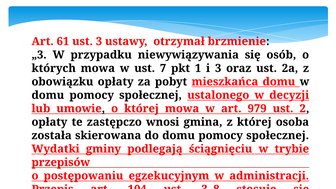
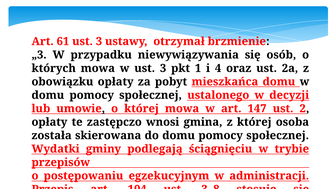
w ust 7: 7 -> 3
i 3: 3 -> 4
979: 979 -> 147
